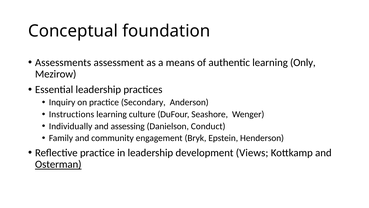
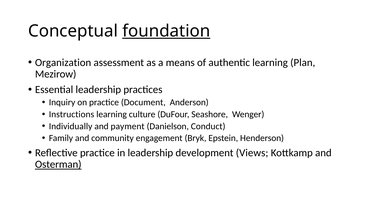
foundation underline: none -> present
Assessments: Assessments -> Organization
Only: Only -> Plan
Secondary: Secondary -> Document
assessing: assessing -> payment
